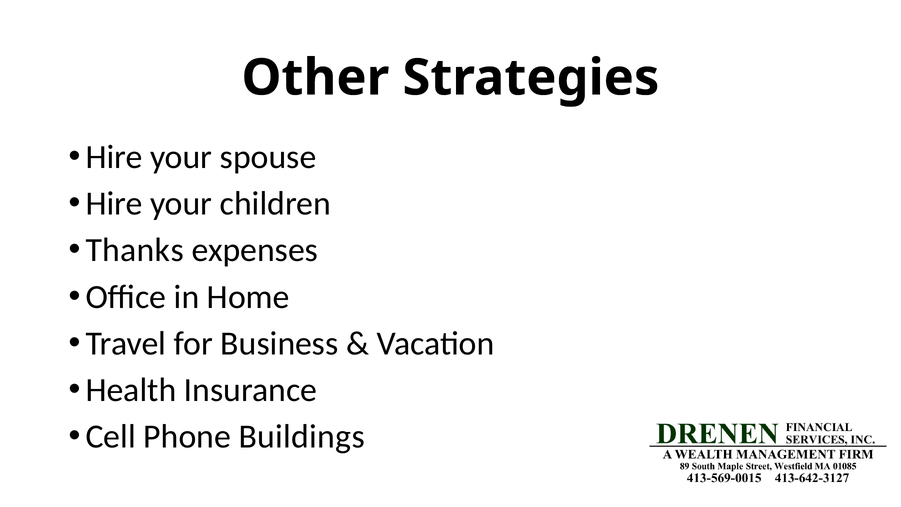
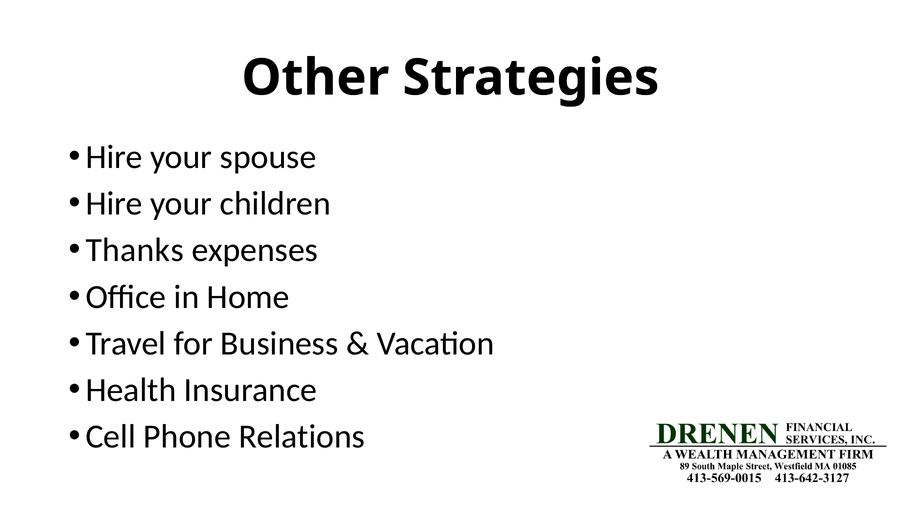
Buildings: Buildings -> Relations
